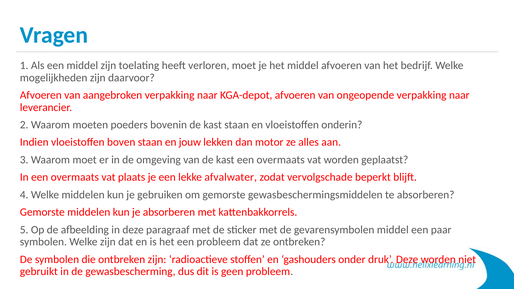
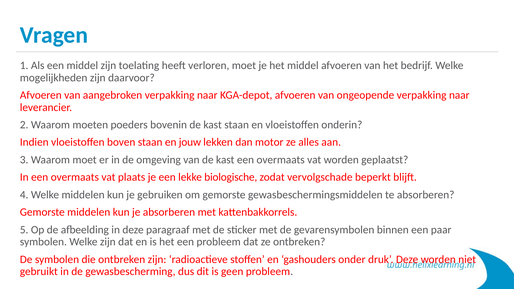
afvalwater: afvalwater -> biologische
gevarensymbolen middel: middel -> binnen
